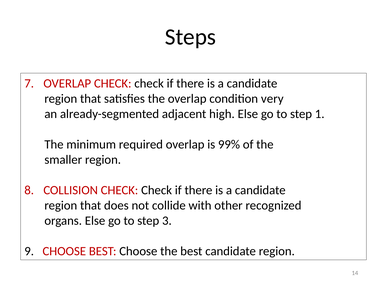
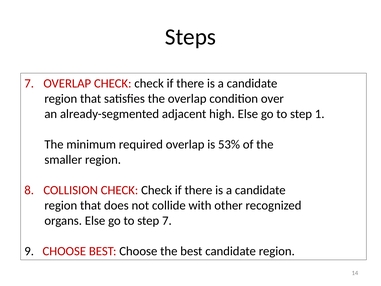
very: very -> over
99%: 99% -> 53%
step 3: 3 -> 7
